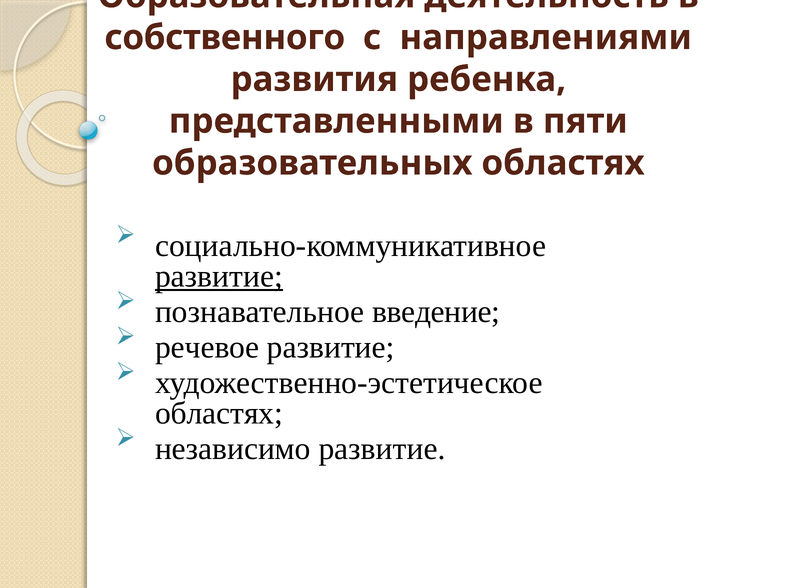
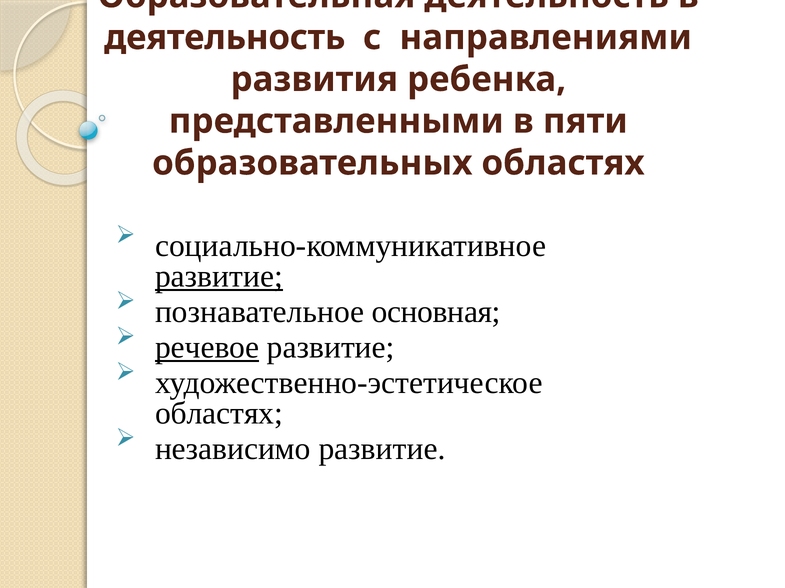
собственного at (225, 38): собственного -> деятельность
введение: введение -> основная
речевое underline: none -> present
